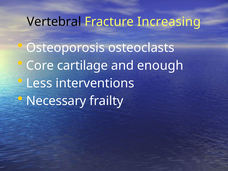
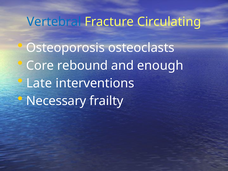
Vertebral colour: black -> blue
Increasing: Increasing -> Circulating
cartilage: cartilage -> rebound
Less: Less -> Late
